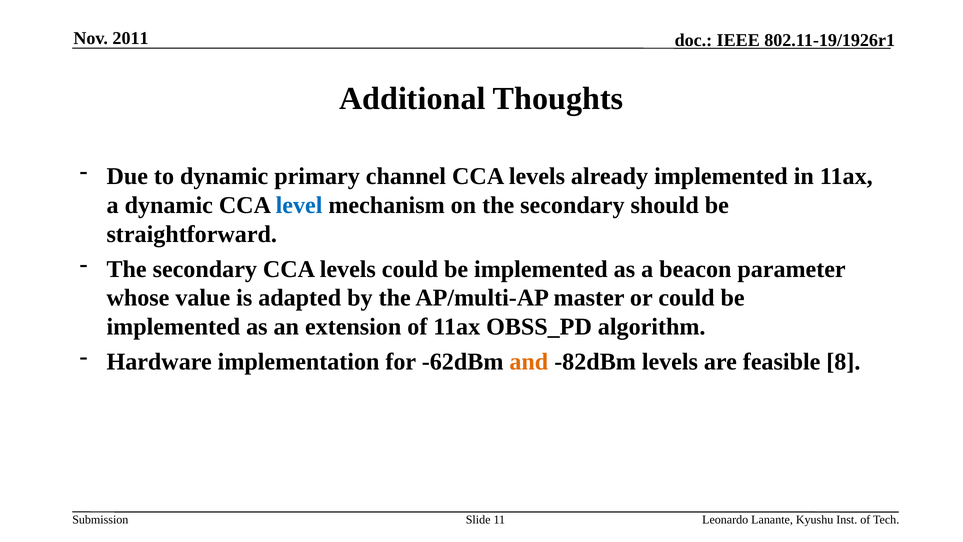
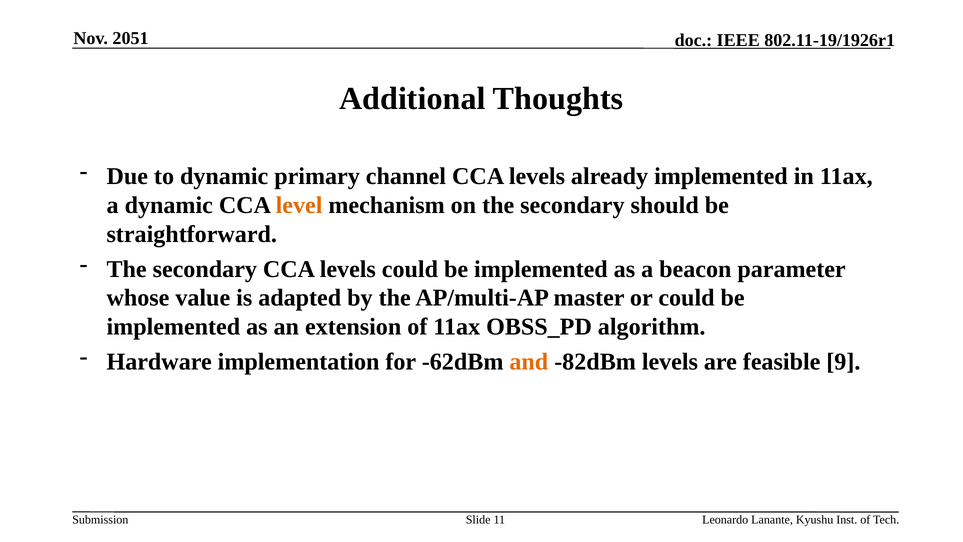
2011: 2011 -> 2051
level colour: blue -> orange
8: 8 -> 9
